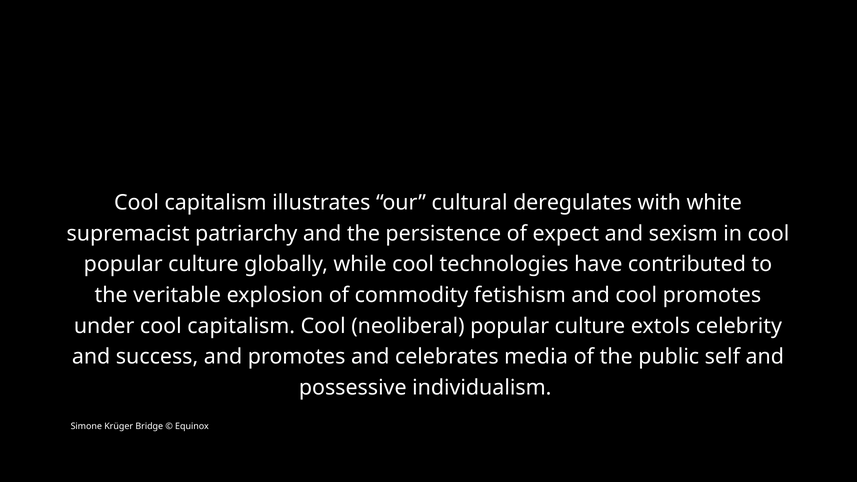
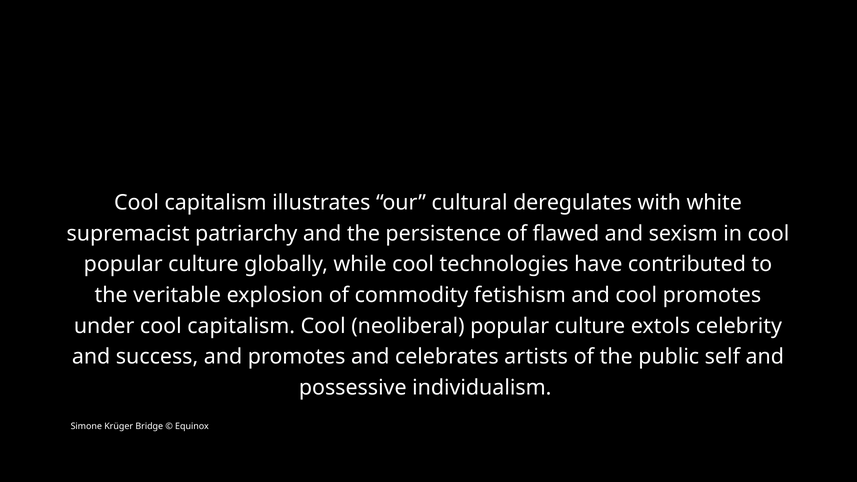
expect: expect -> flawed
media: media -> artists
